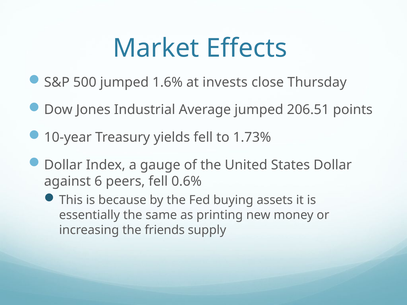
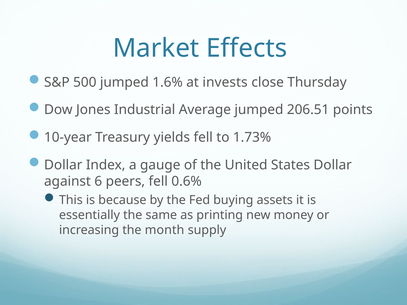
friends: friends -> month
